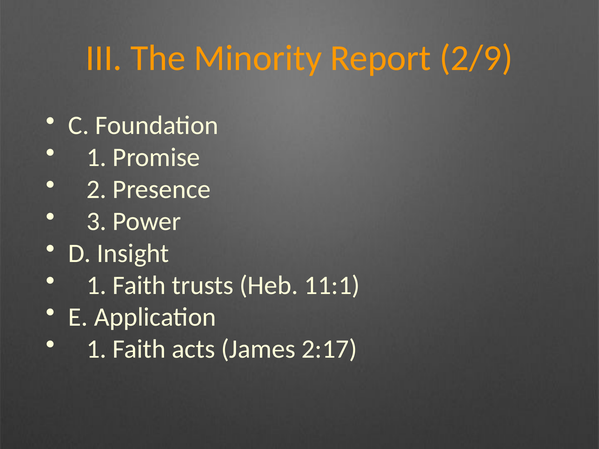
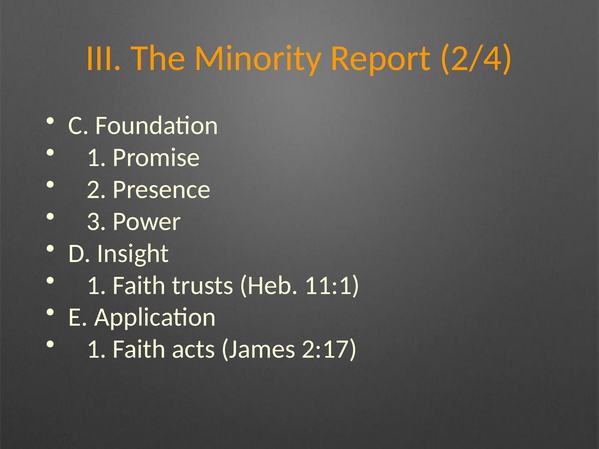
2/9: 2/9 -> 2/4
